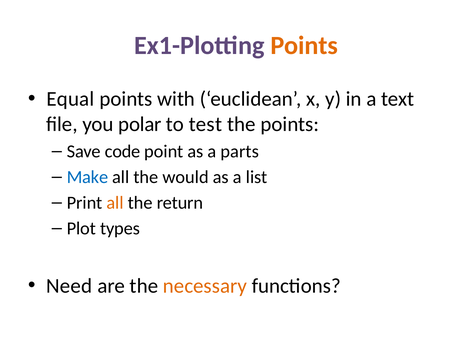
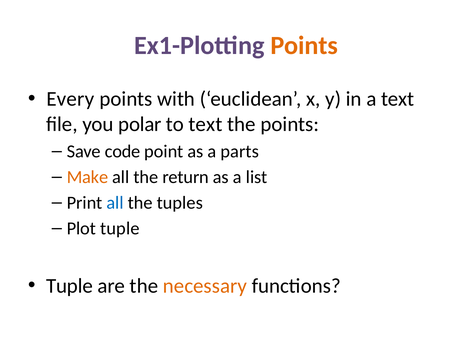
Equal: Equal -> Every
to test: test -> text
Make colour: blue -> orange
would: would -> return
all at (115, 203) colour: orange -> blue
return: return -> tuples
Plot types: types -> tuple
Need at (69, 286): Need -> Tuple
